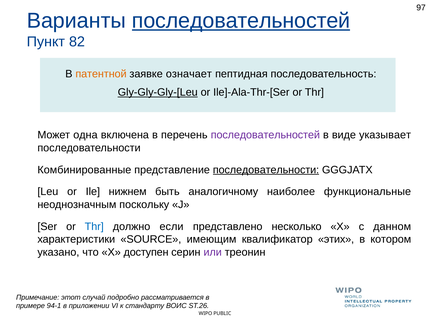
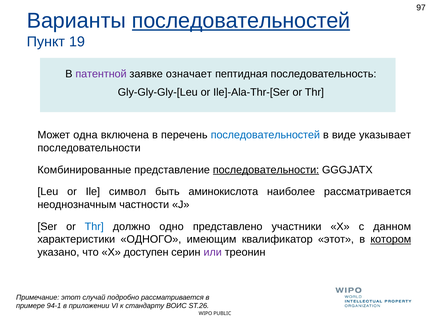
82: 82 -> 19
патентной colour: orange -> purple
Gly-Gly-Gly-[Leu underline: present -> none
последовательностей at (265, 135) colour: purple -> blue
нижнем: нижнем -> символ
аналогичному: аналогичному -> аминокислота
наиболее функциональные: функциональные -> рассматривается
поскольку: поскольку -> частности
если: если -> одно
несколько: несколько -> участники
SOURCE: SOURCE -> ОДНОГО
квалификатор этих: этих -> этот
котором underline: none -> present
